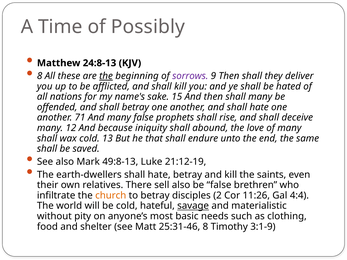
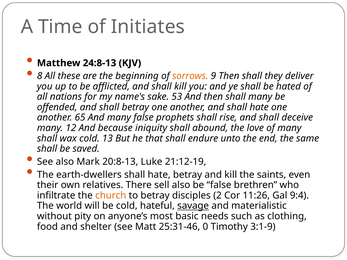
Possibly: Possibly -> Initiates
the at (106, 76) underline: present -> none
sorrows colour: purple -> orange
15: 15 -> 53
71: 71 -> 65
49:8-13: 49:8-13 -> 20:8-13
4:4: 4:4 -> 9:4
25:31-46 8: 8 -> 0
